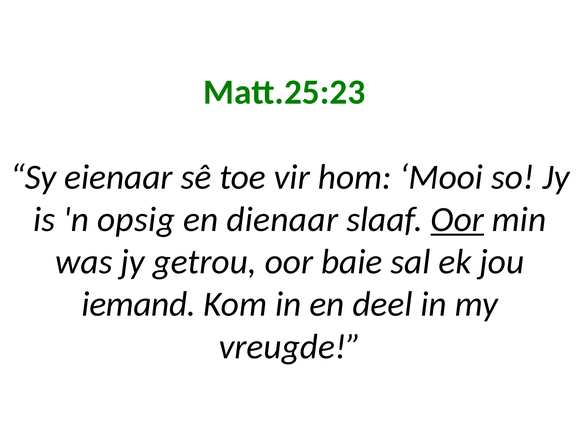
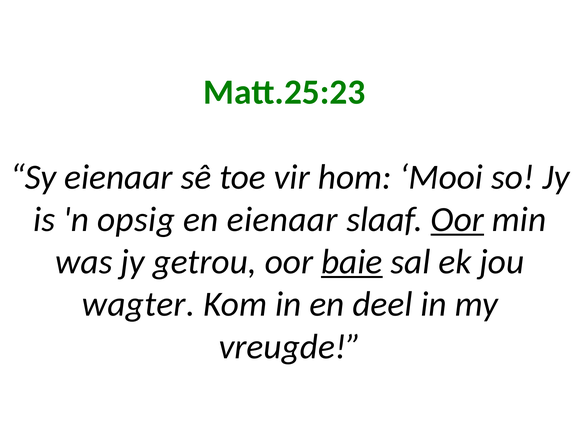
en dienaar: dienaar -> eienaar
baie underline: none -> present
iemand: iemand -> wagter
